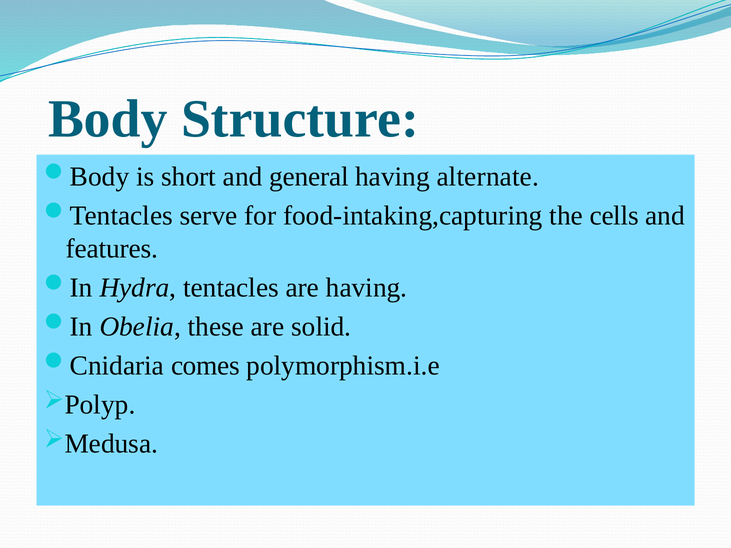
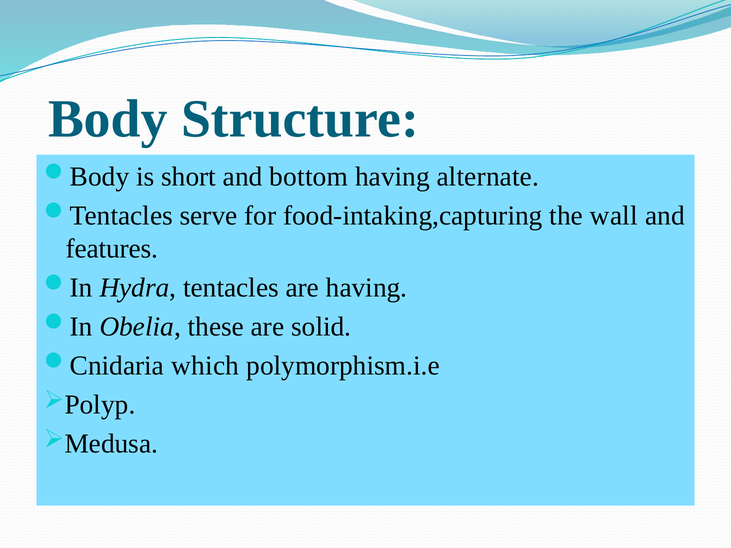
general: general -> bottom
cells: cells -> wall
comes: comes -> which
